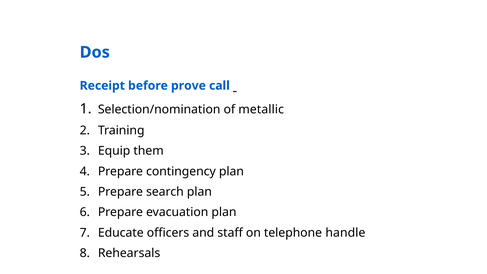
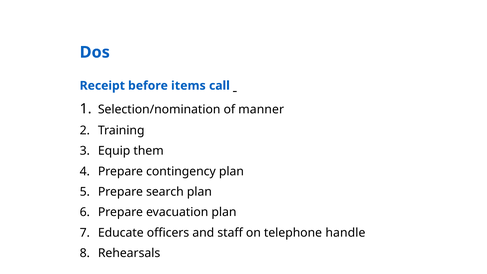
prove: prove -> items
metallic: metallic -> manner
